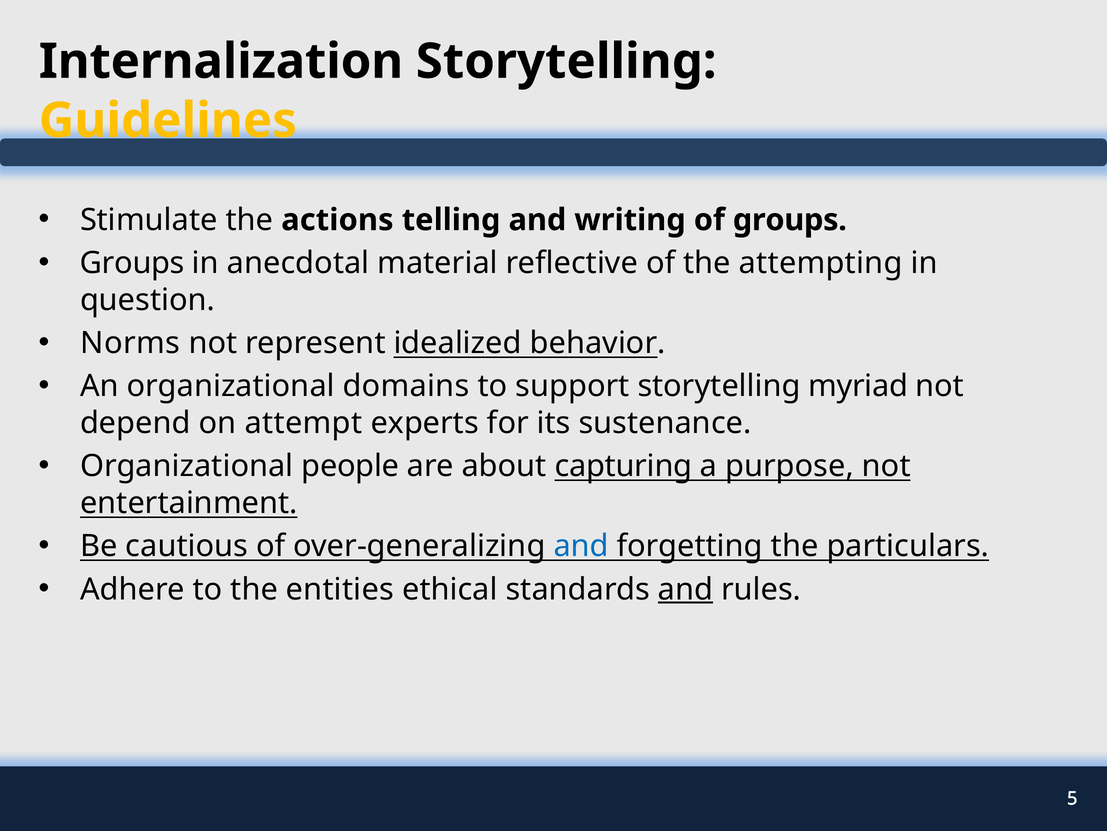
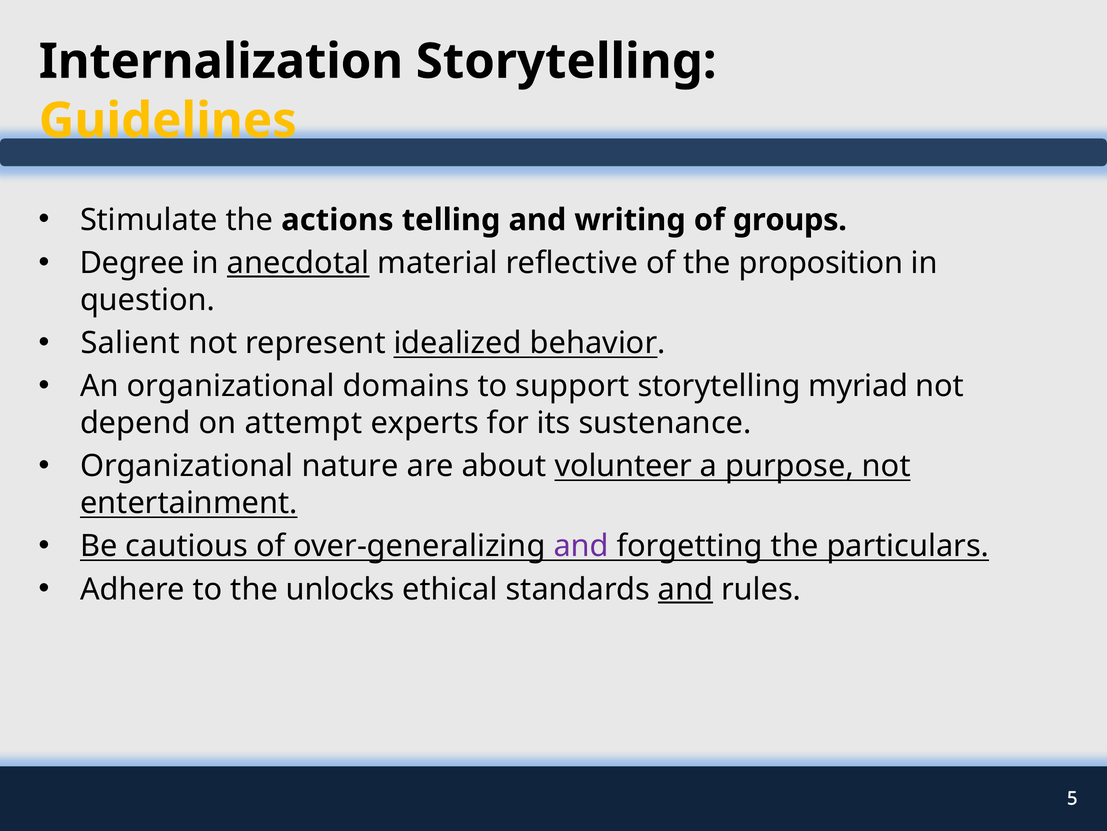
Groups at (132, 263): Groups -> Degree
anecdotal underline: none -> present
attempting: attempting -> proposition
Norms: Norms -> Salient
people: people -> nature
capturing: capturing -> volunteer
and at (581, 546) colour: blue -> purple
entities: entities -> unlocks
